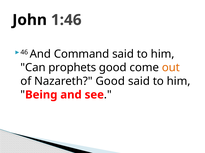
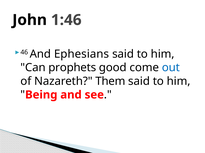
Command: Command -> Ephesians
out colour: orange -> blue
Nazareth Good: Good -> Them
